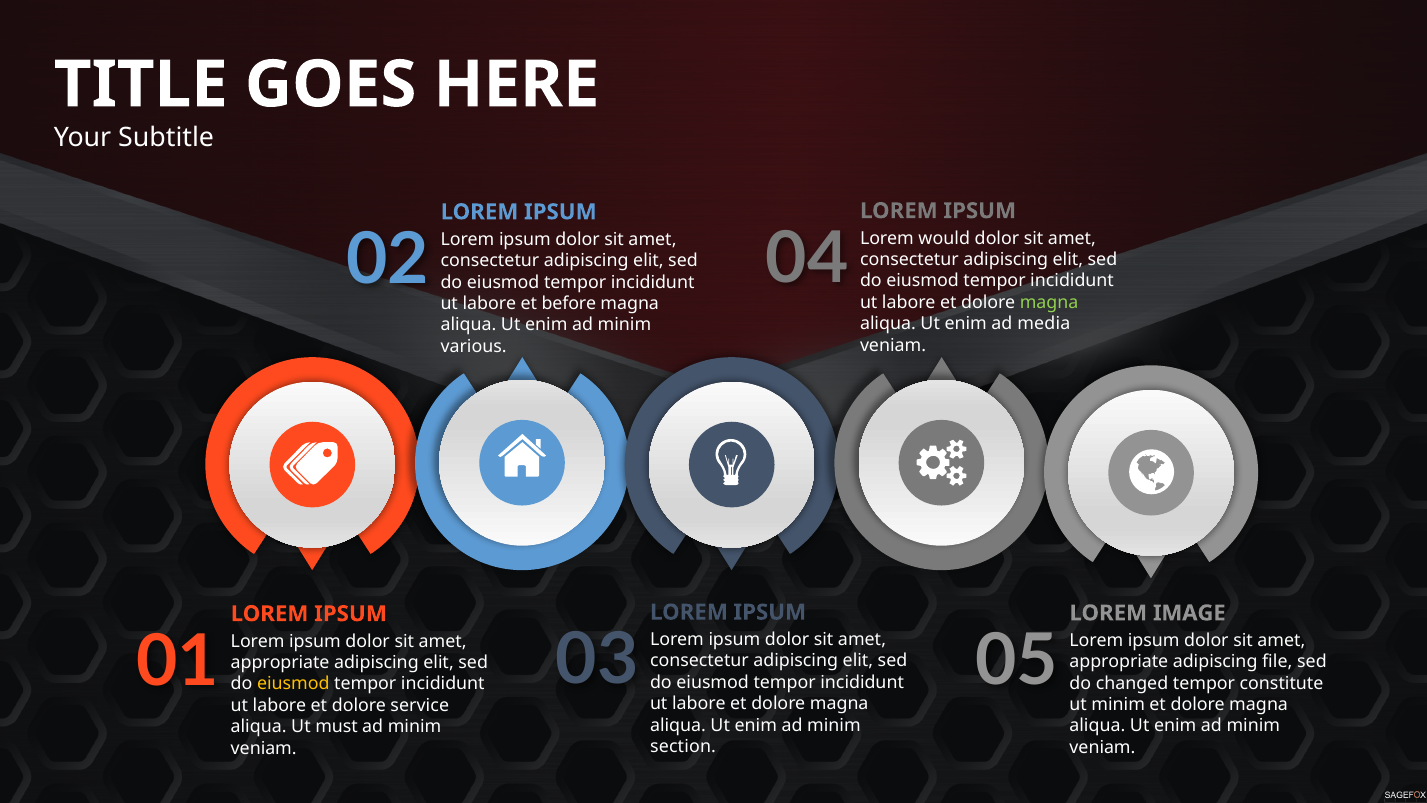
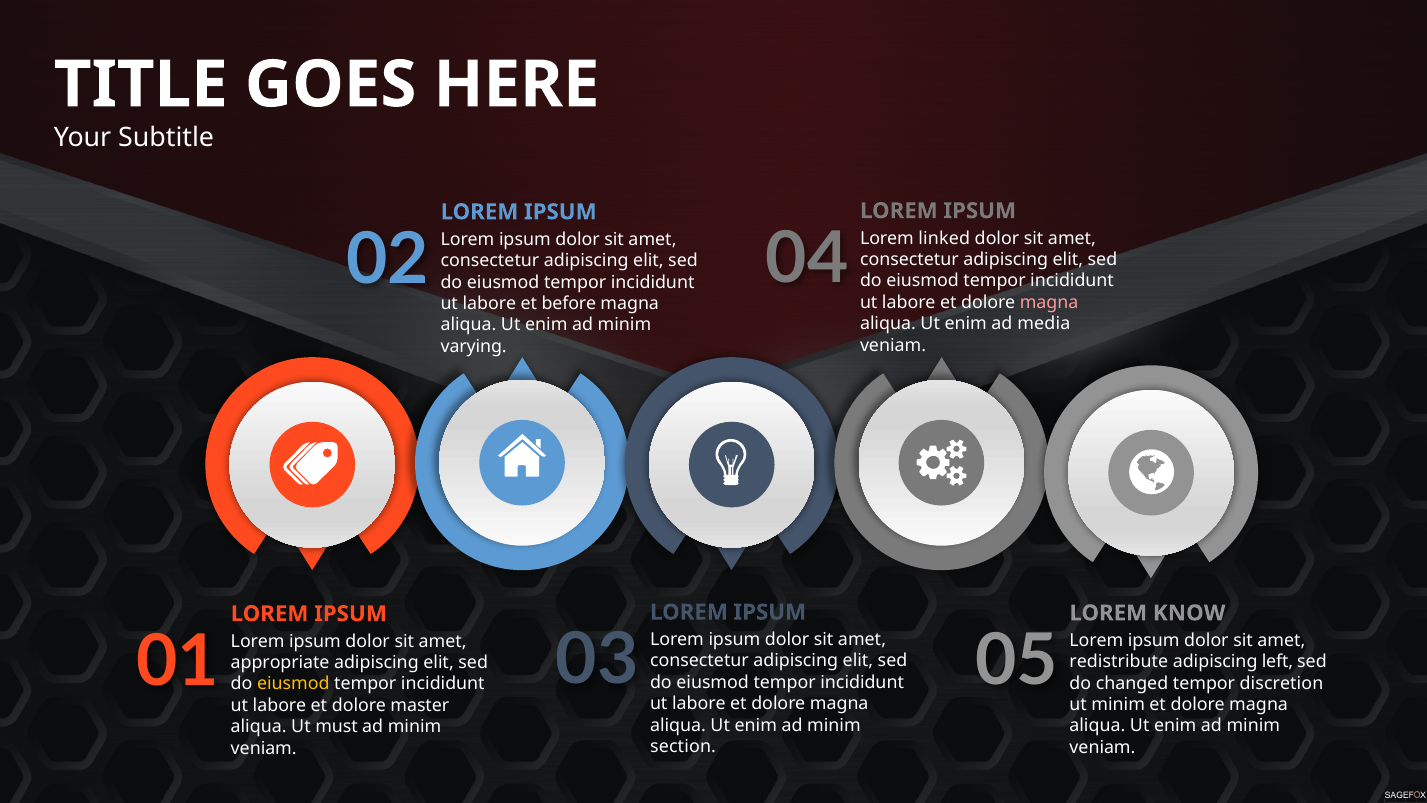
would: would -> linked
magna at (1049, 302) colour: light green -> pink
various: various -> varying
IMAGE: IMAGE -> KNOW
appropriate at (1119, 662): appropriate -> redistribute
file: file -> left
constitute: constitute -> discretion
service: service -> master
